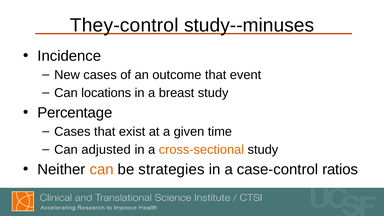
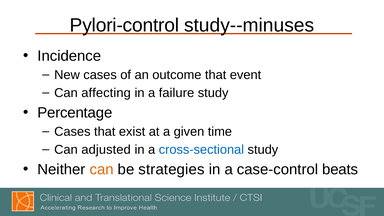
They-control: They-control -> Pylori-control
locations: locations -> affecting
breast: breast -> failure
cross-sectional colour: orange -> blue
ratios: ratios -> beats
